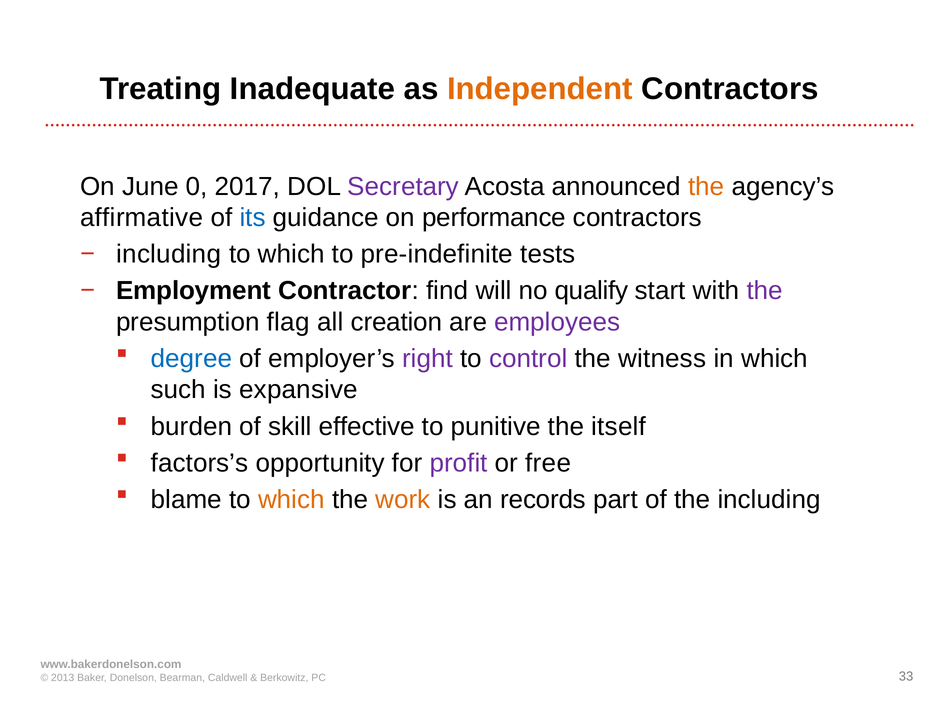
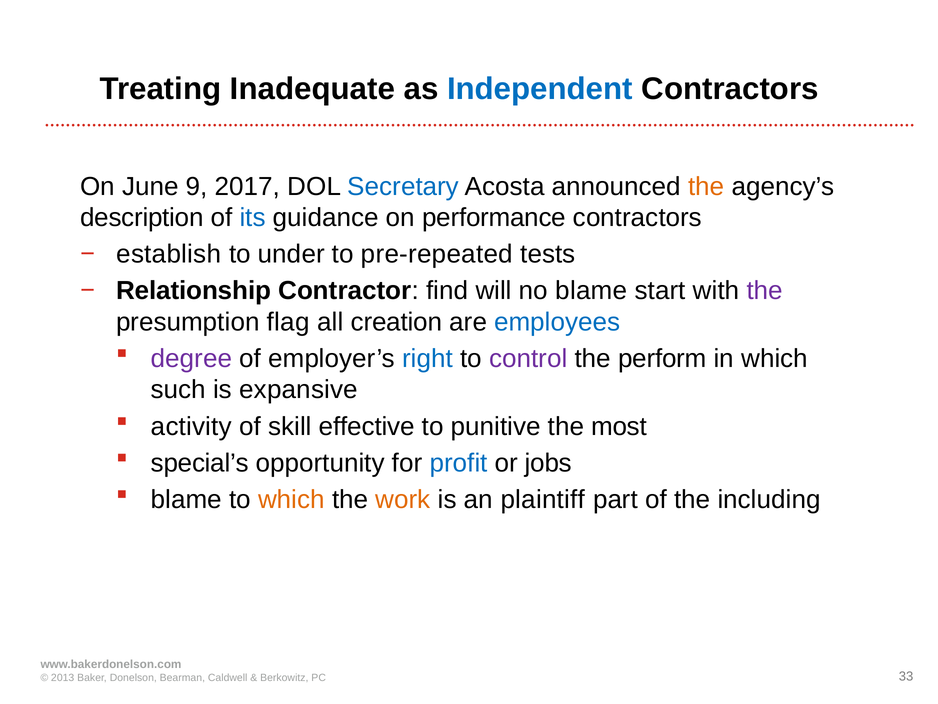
Independent colour: orange -> blue
0: 0 -> 9
Secretary colour: purple -> blue
affirmative: affirmative -> description
including at (169, 254): including -> establish
which at (291, 254): which -> under
pre-indefinite: pre-indefinite -> pre-repeated
Employment: Employment -> Relationship
no qualify: qualify -> blame
employees colour: purple -> blue
degree colour: blue -> purple
right colour: purple -> blue
witness: witness -> perform
burden: burden -> activity
itself: itself -> most
factors’s: factors’s -> special’s
profit colour: purple -> blue
free: free -> jobs
records: records -> plaintiff
